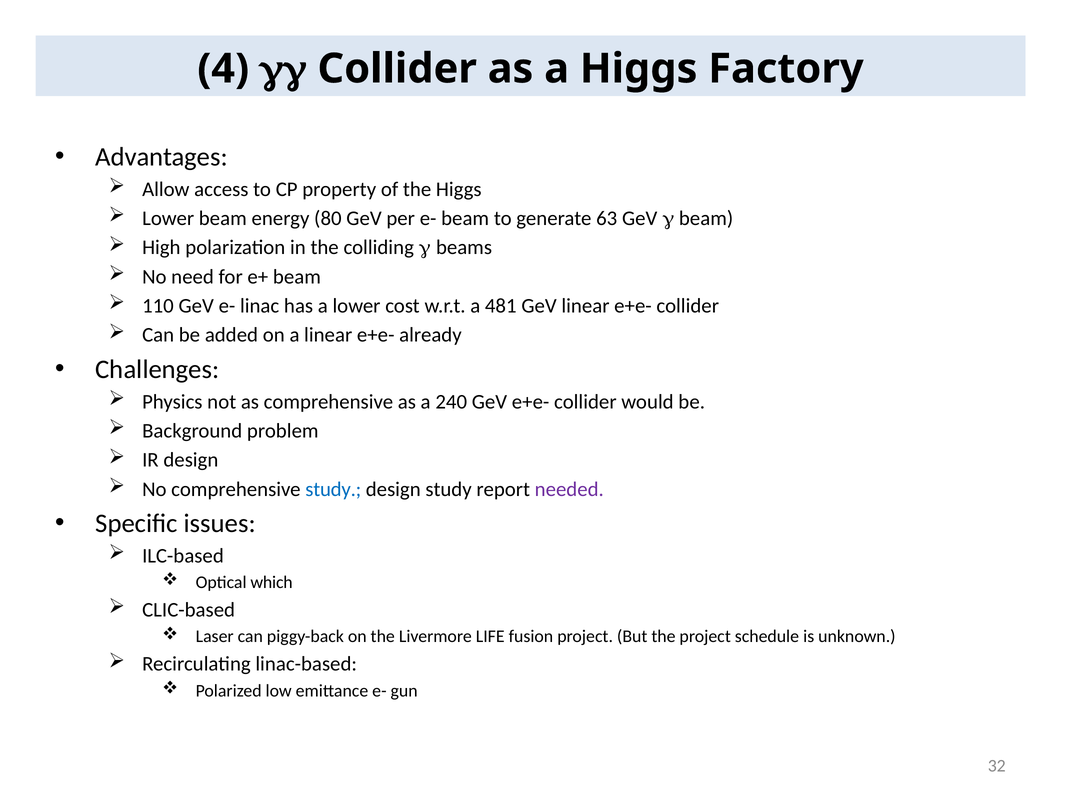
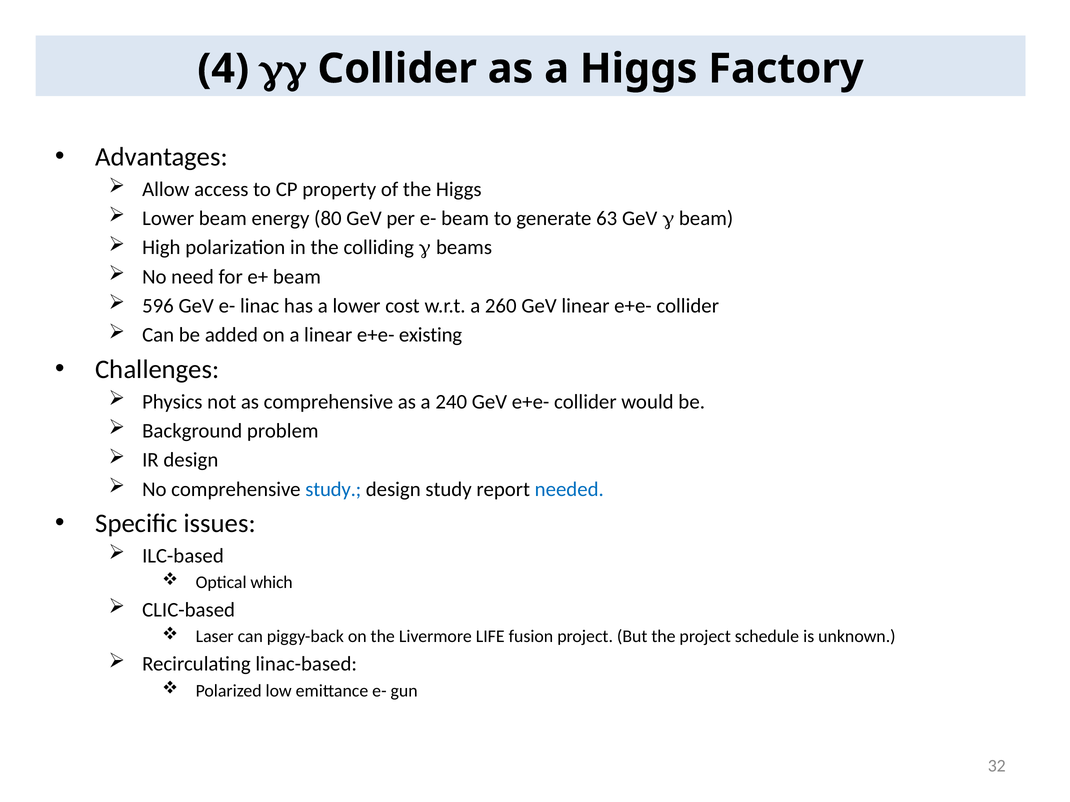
110: 110 -> 596
481: 481 -> 260
already: already -> existing
needed colour: purple -> blue
